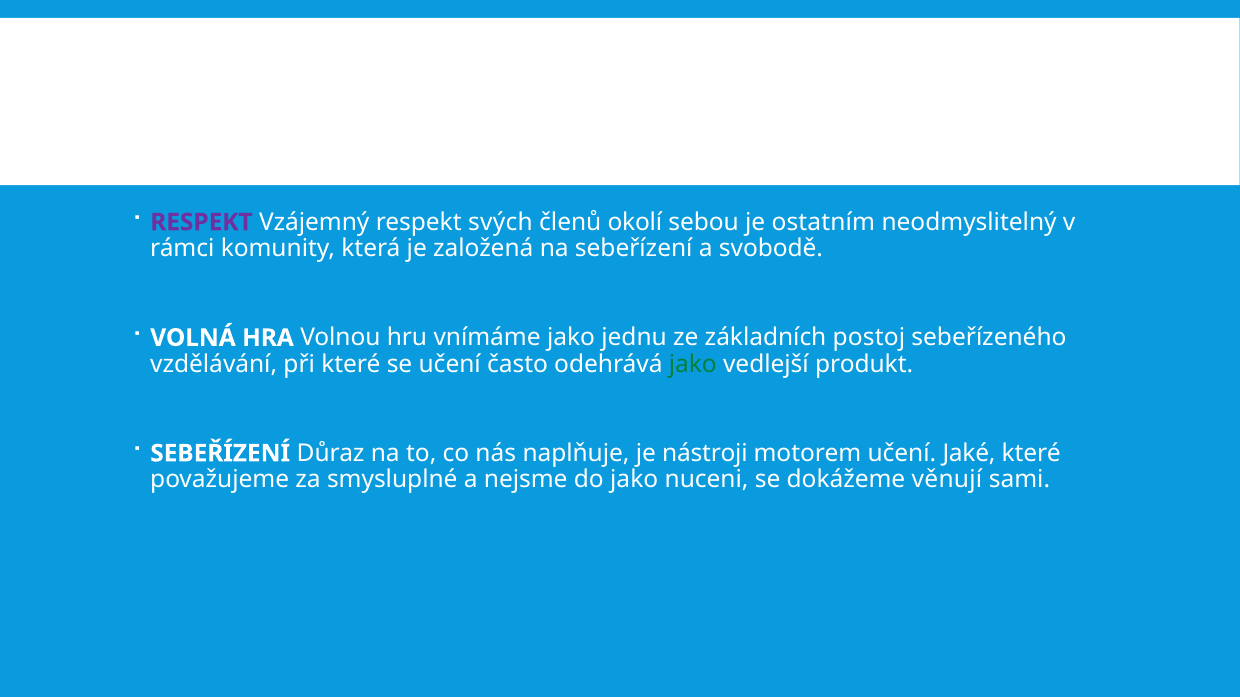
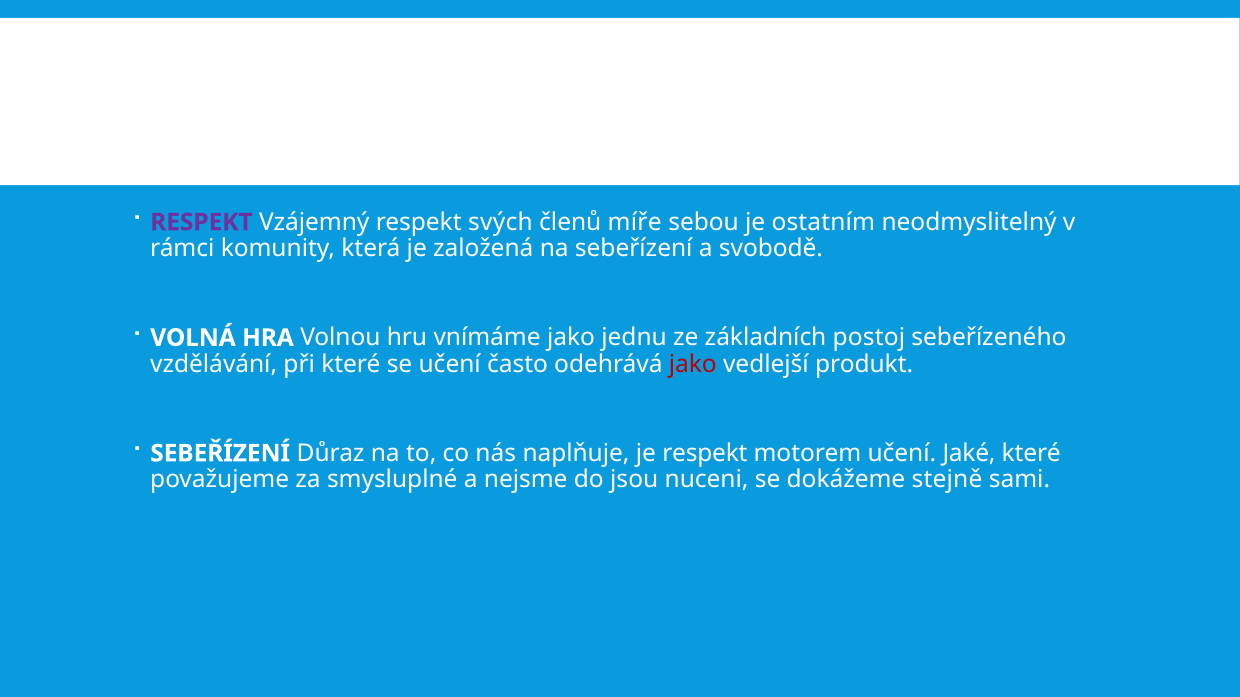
okolí: okolí -> míře
jako at (693, 365) colour: green -> red
je nástroji: nástroji -> respekt
do jako: jako -> jsou
věnují: věnují -> stejně
